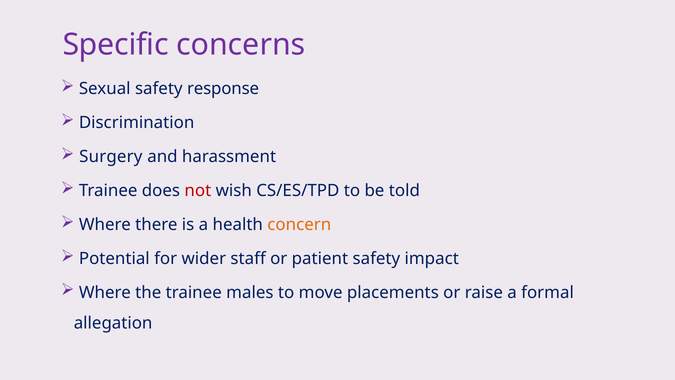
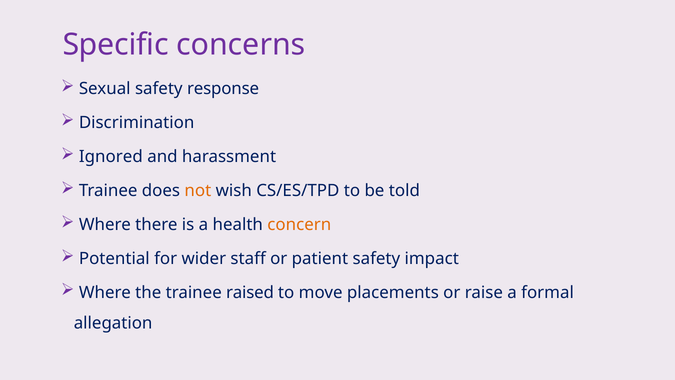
Surgery: Surgery -> Ignored
not colour: red -> orange
males: males -> raised
